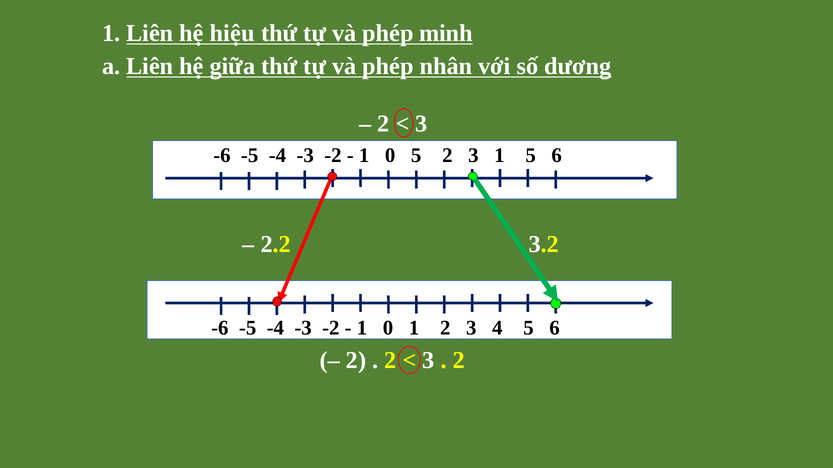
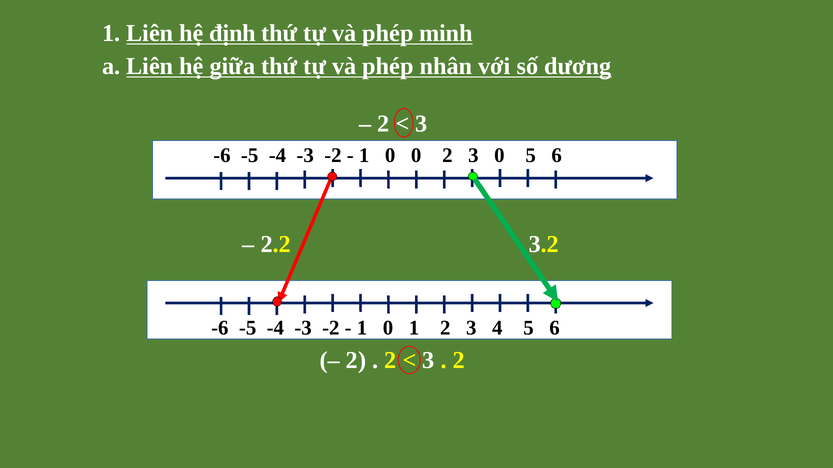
hiệu: hiệu -> định
0 5: 5 -> 0
3 1: 1 -> 0
